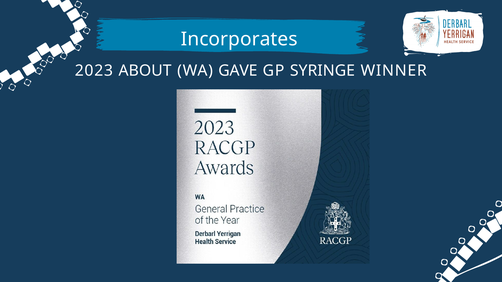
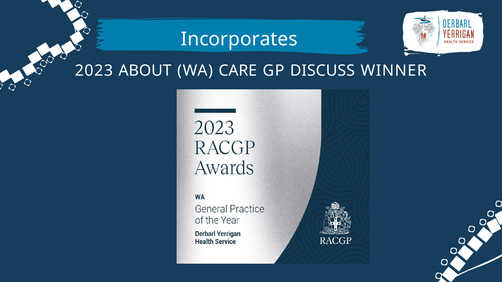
GAVE: GAVE -> CARE
SYRINGE: SYRINGE -> DISCUSS
